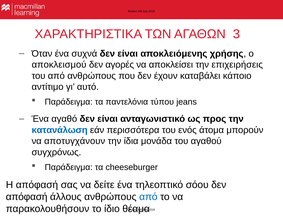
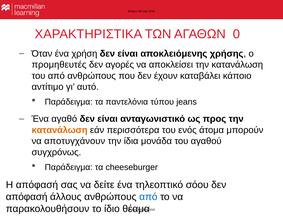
3: 3 -> 0
συχνά: συχνά -> χρήση
αποκλεισμού: αποκλεισμού -> προμηθευτές
αποκλείσει την επιχειρήσεις: επιχειρήσεις -> κατανάλωση
κατανάλωση at (60, 130) colour: blue -> orange
